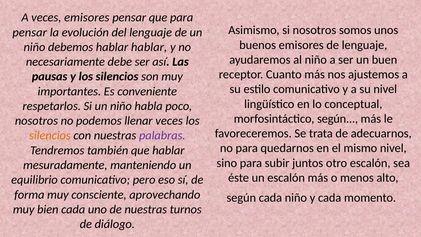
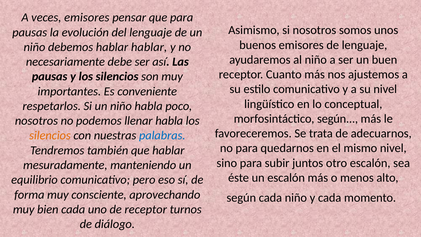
pensar at (30, 32): pensar -> pausas
llenar veces: veces -> habla
palabras colour: purple -> blue
de nuestras: nuestras -> receptor
